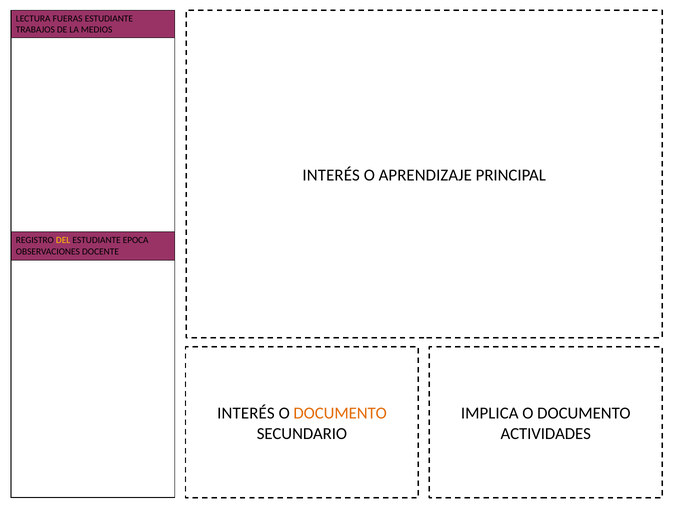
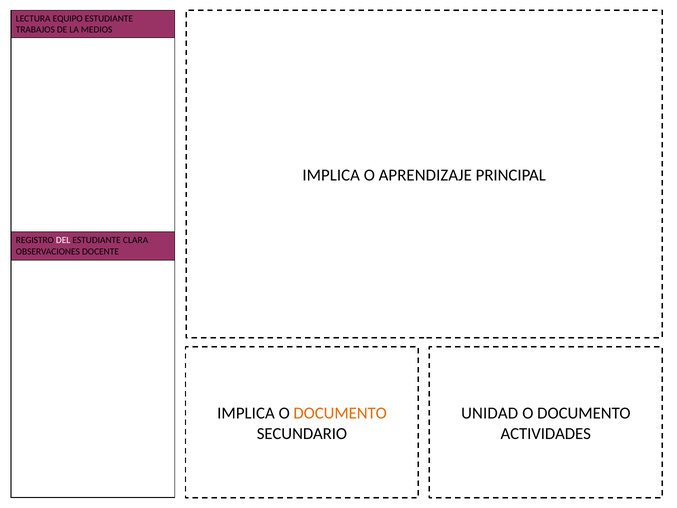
FUERAS: FUERAS -> EQUIPO
INTERÉS at (331, 175): INTERÉS -> IMPLICA
DEL colour: yellow -> white
EPOCA: EPOCA -> CLARA
INTERÉS at (246, 413): INTERÉS -> IMPLICA
IMPLICA: IMPLICA -> UNIDAD
